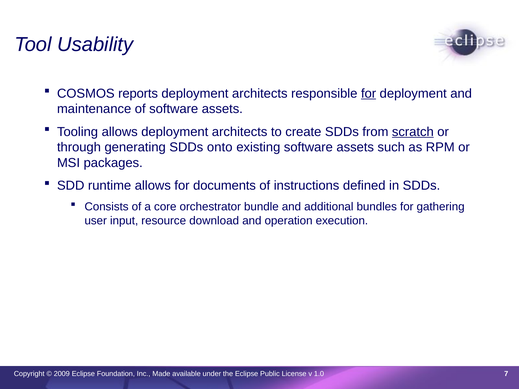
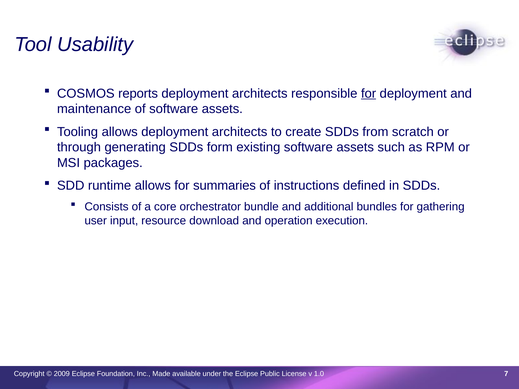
scratch underline: present -> none
onto: onto -> form
documents: documents -> summaries
